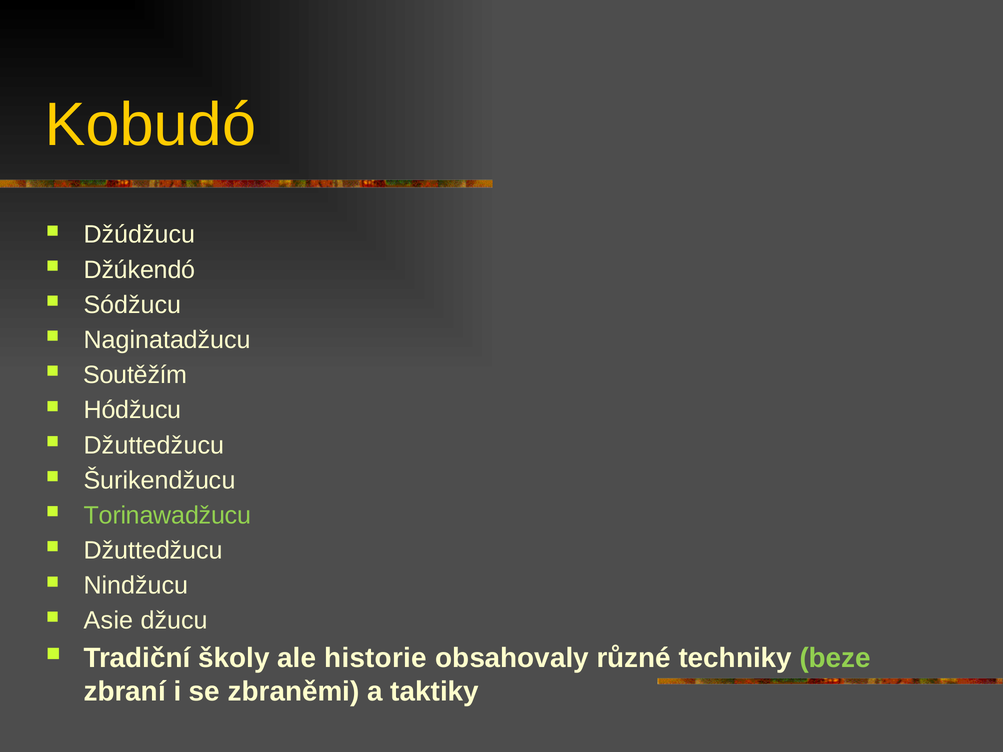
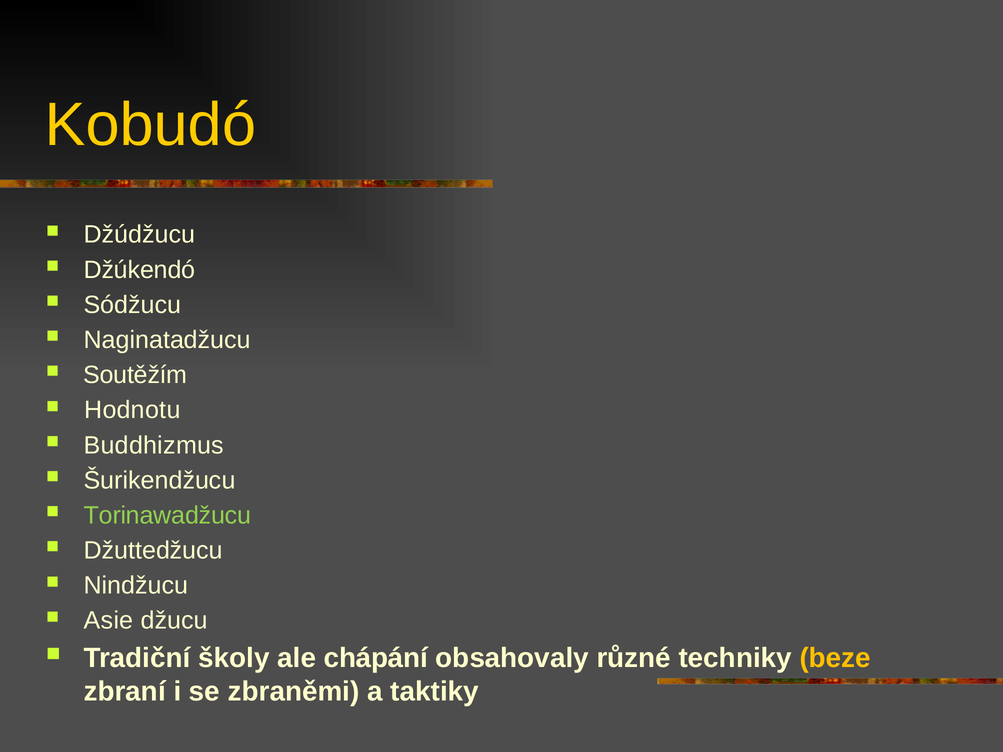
Hódžucu: Hódžucu -> Hodnotu
Džuttedžucu at (154, 445): Džuttedžucu -> Buddhizmus
historie: historie -> chápání
beze colour: light green -> yellow
